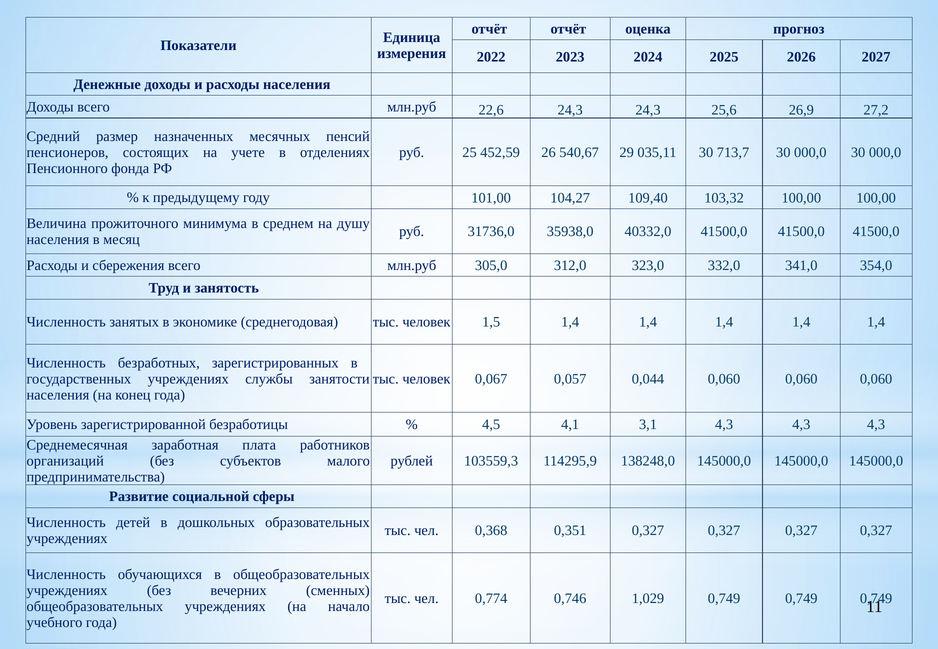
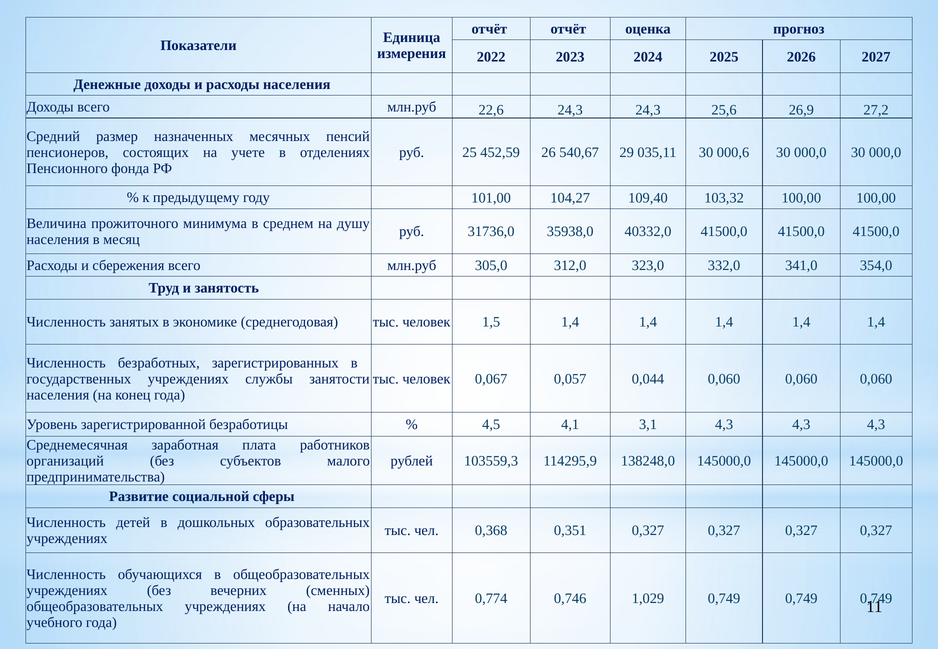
713,7: 713,7 -> 000,6
